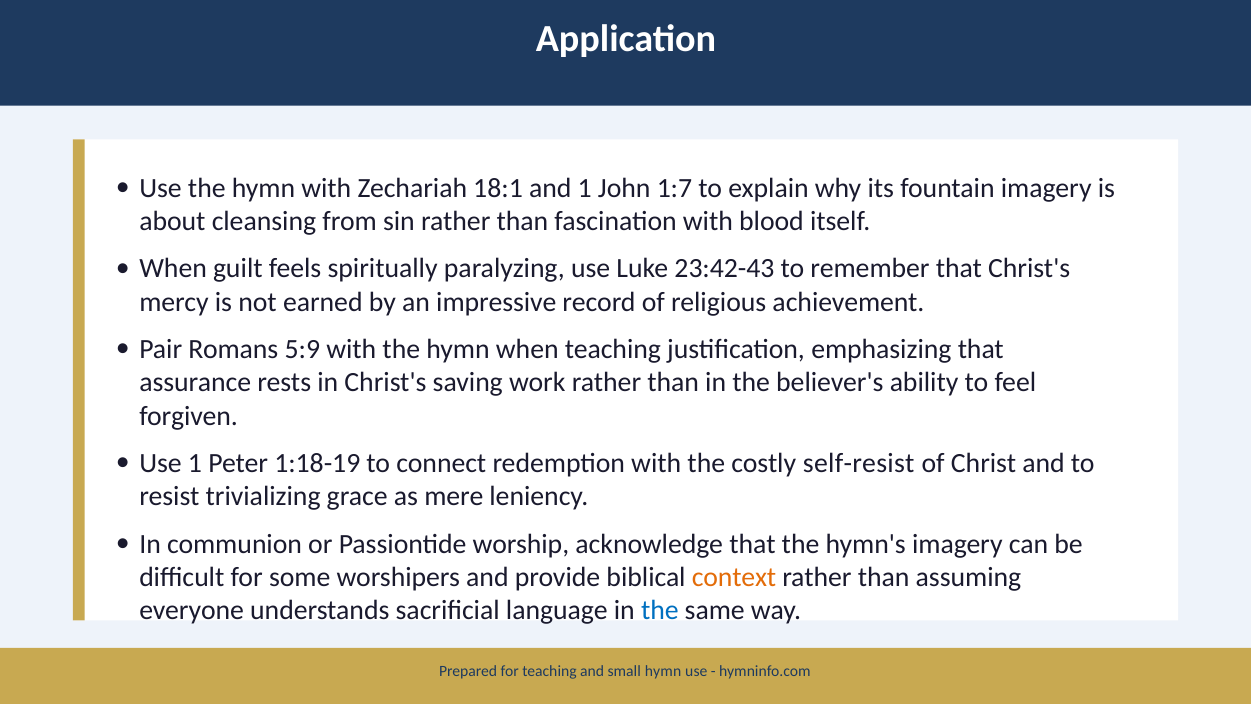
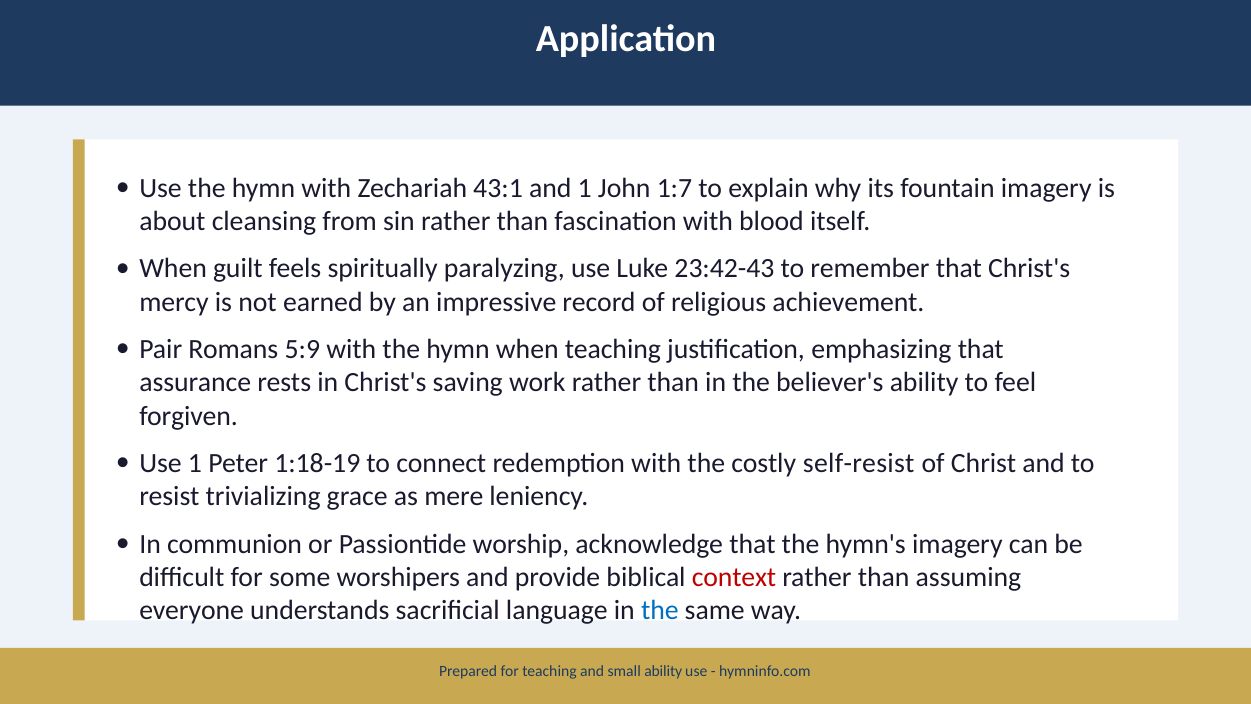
18:1: 18:1 -> 43:1
context colour: orange -> red
small hymn: hymn -> ability
